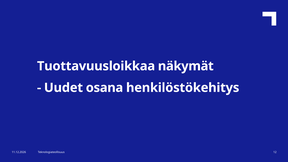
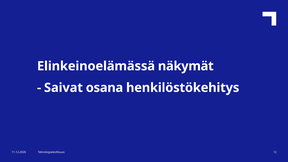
Tuottavuusloikkaa: Tuottavuusloikkaa -> Elinkeinoelämässä
Uudet: Uudet -> Saivat
